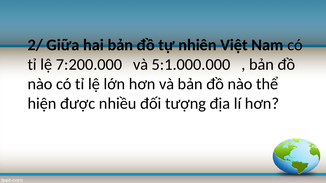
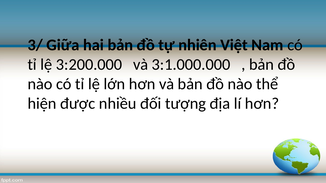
2/: 2/ -> 3/
7:200.000: 7:200.000 -> 3:200.000
5:1.000.000: 5:1.000.000 -> 3:1.000.000
